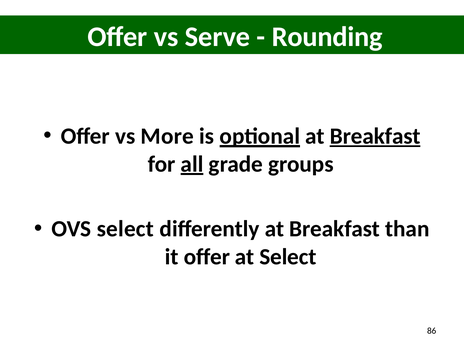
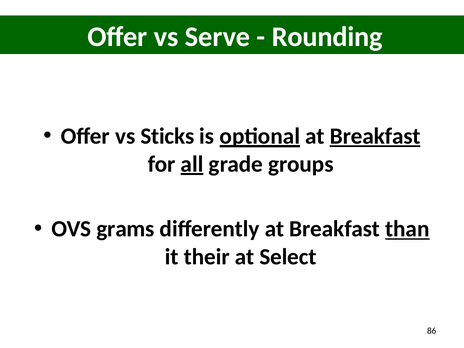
More: More -> Sticks
OVS select: select -> grams
than underline: none -> present
it offer: offer -> their
